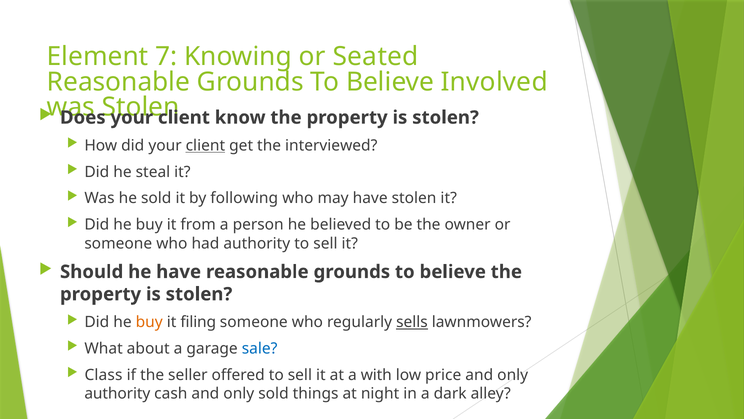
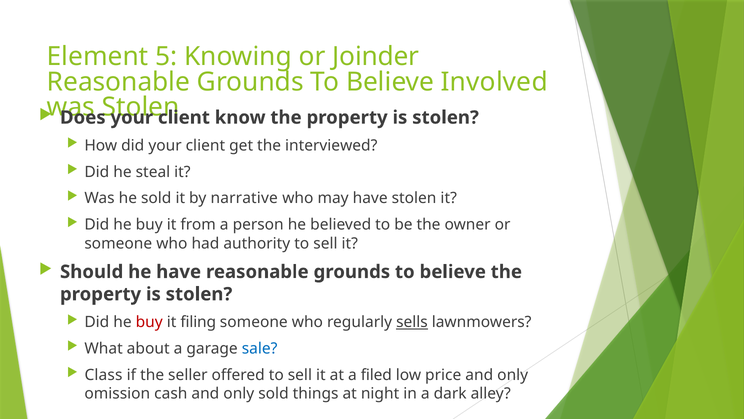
7: 7 -> 5
Seated: Seated -> Joinder
client at (205, 145) underline: present -> none
following: following -> narrative
buy at (149, 322) colour: orange -> red
with: with -> filed
authority at (117, 393): authority -> omission
